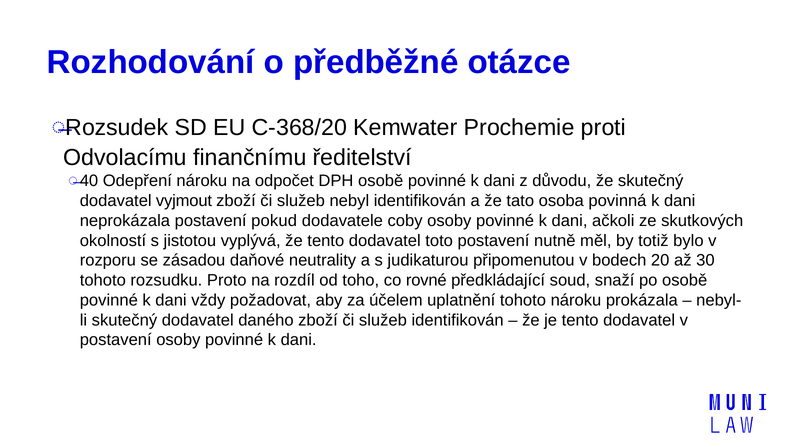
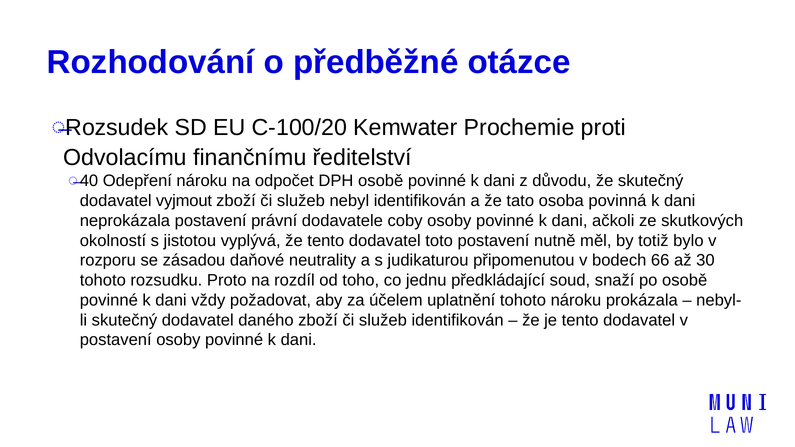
C-368/20: C-368/20 -> C-100/20
pokud: pokud -> právní
20: 20 -> 66
rovné: rovné -> jednu
